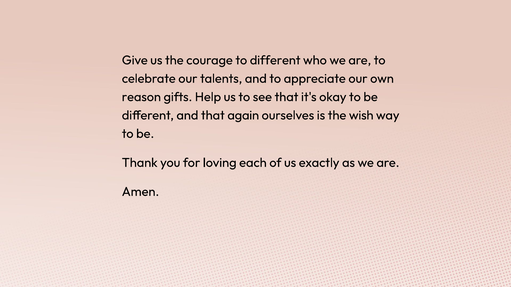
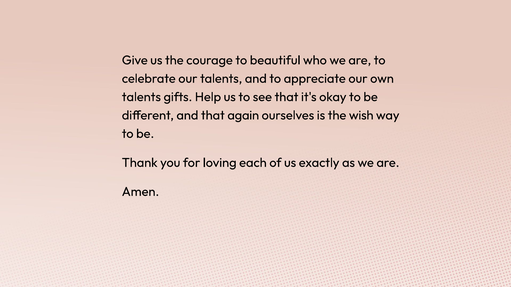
to different: different -> beautiful
reason at (141, 97): reason -> talents
